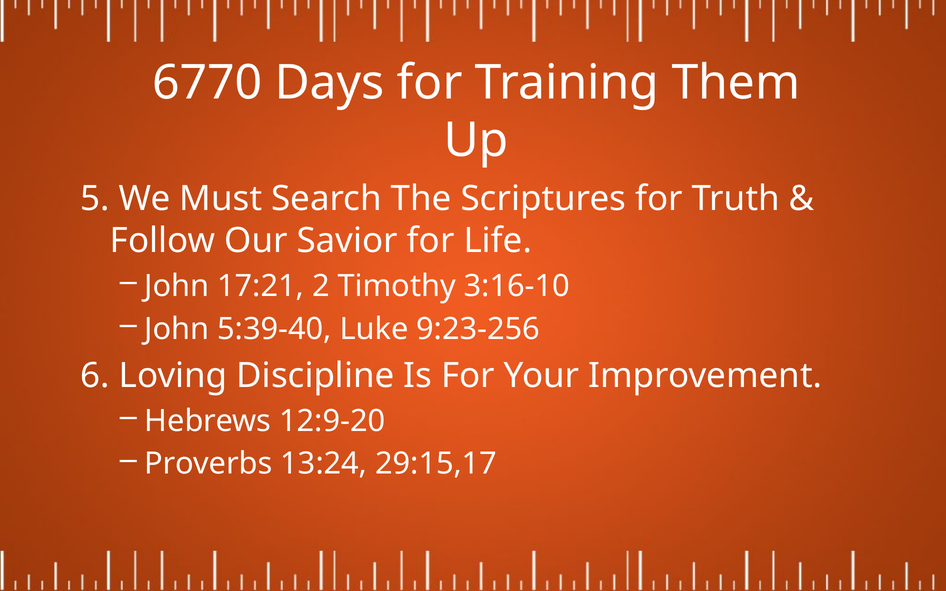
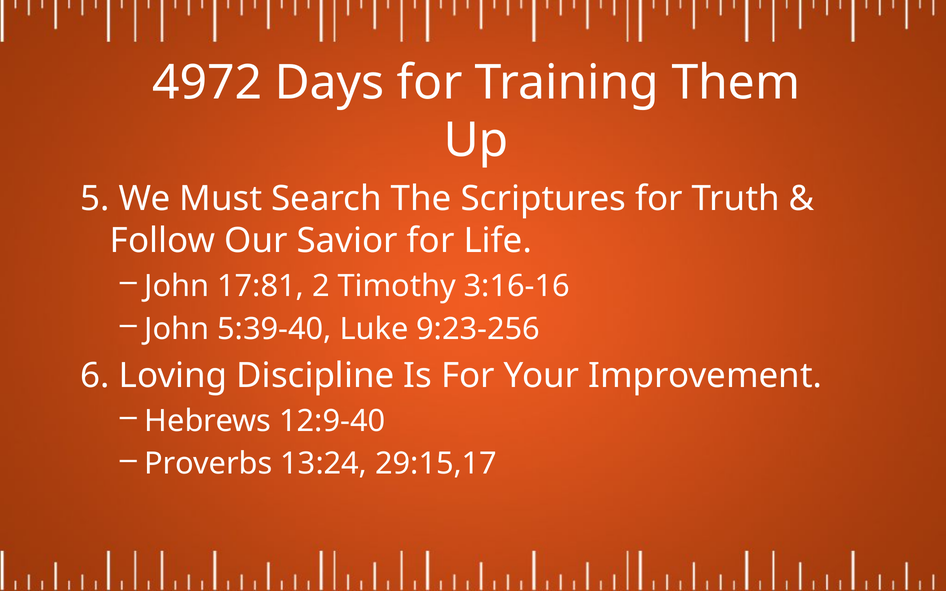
6770: 6770 -> 4972
17:21: 17:21 -> 17:81
3:16-10: 3:16-10 -> 3:16-16
12:9-20: 12:9-20 -> 12:9-40
